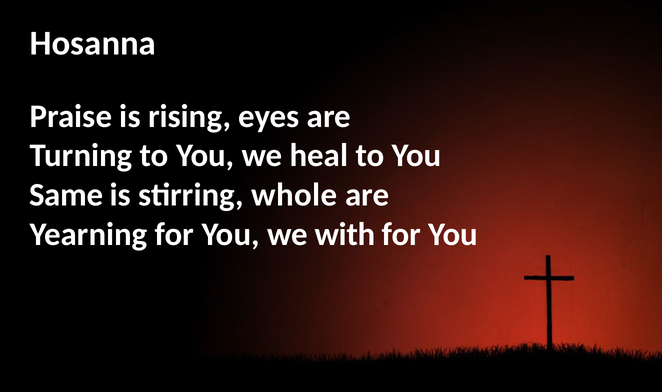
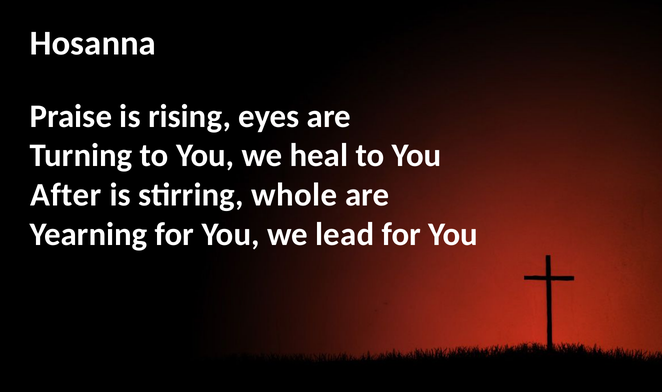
Same: Same -> After
with: with -> lead
